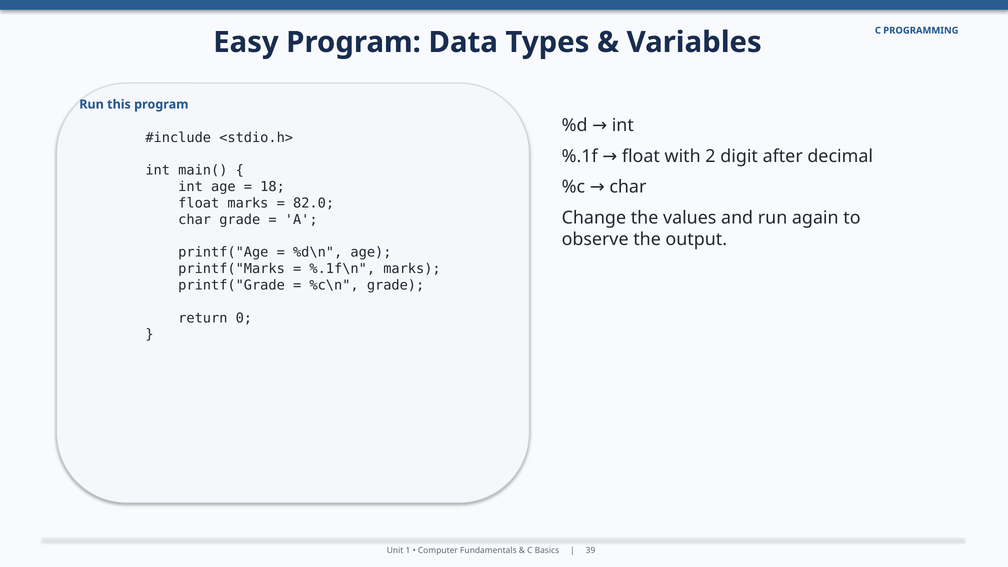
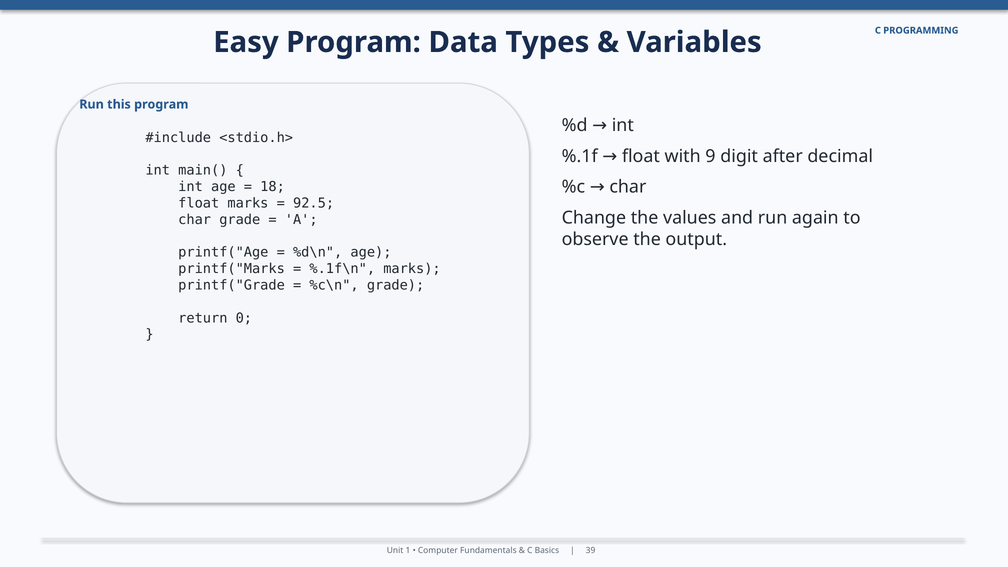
2: 2 -> 9
82.0: 82.0 -> 92.5
